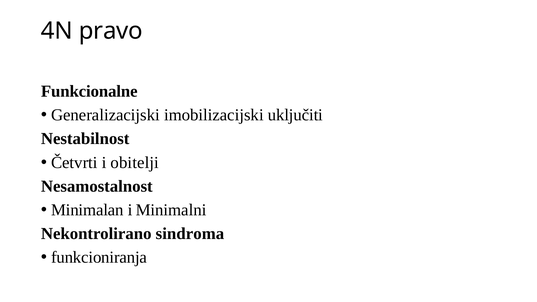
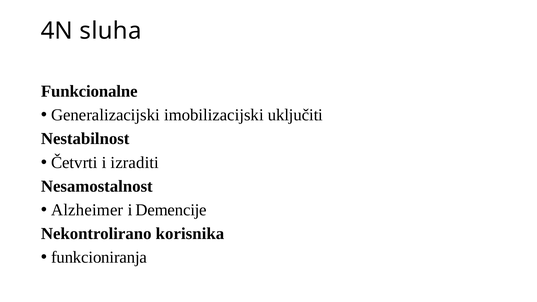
pravo: pravo -> sluha
obitelji: obitelji -> izraditi
Minimalan: Minimalan -> Alzheimer
Minimalni: Minimalni -> Demencije
sindroma: sindroma -> korisnika
